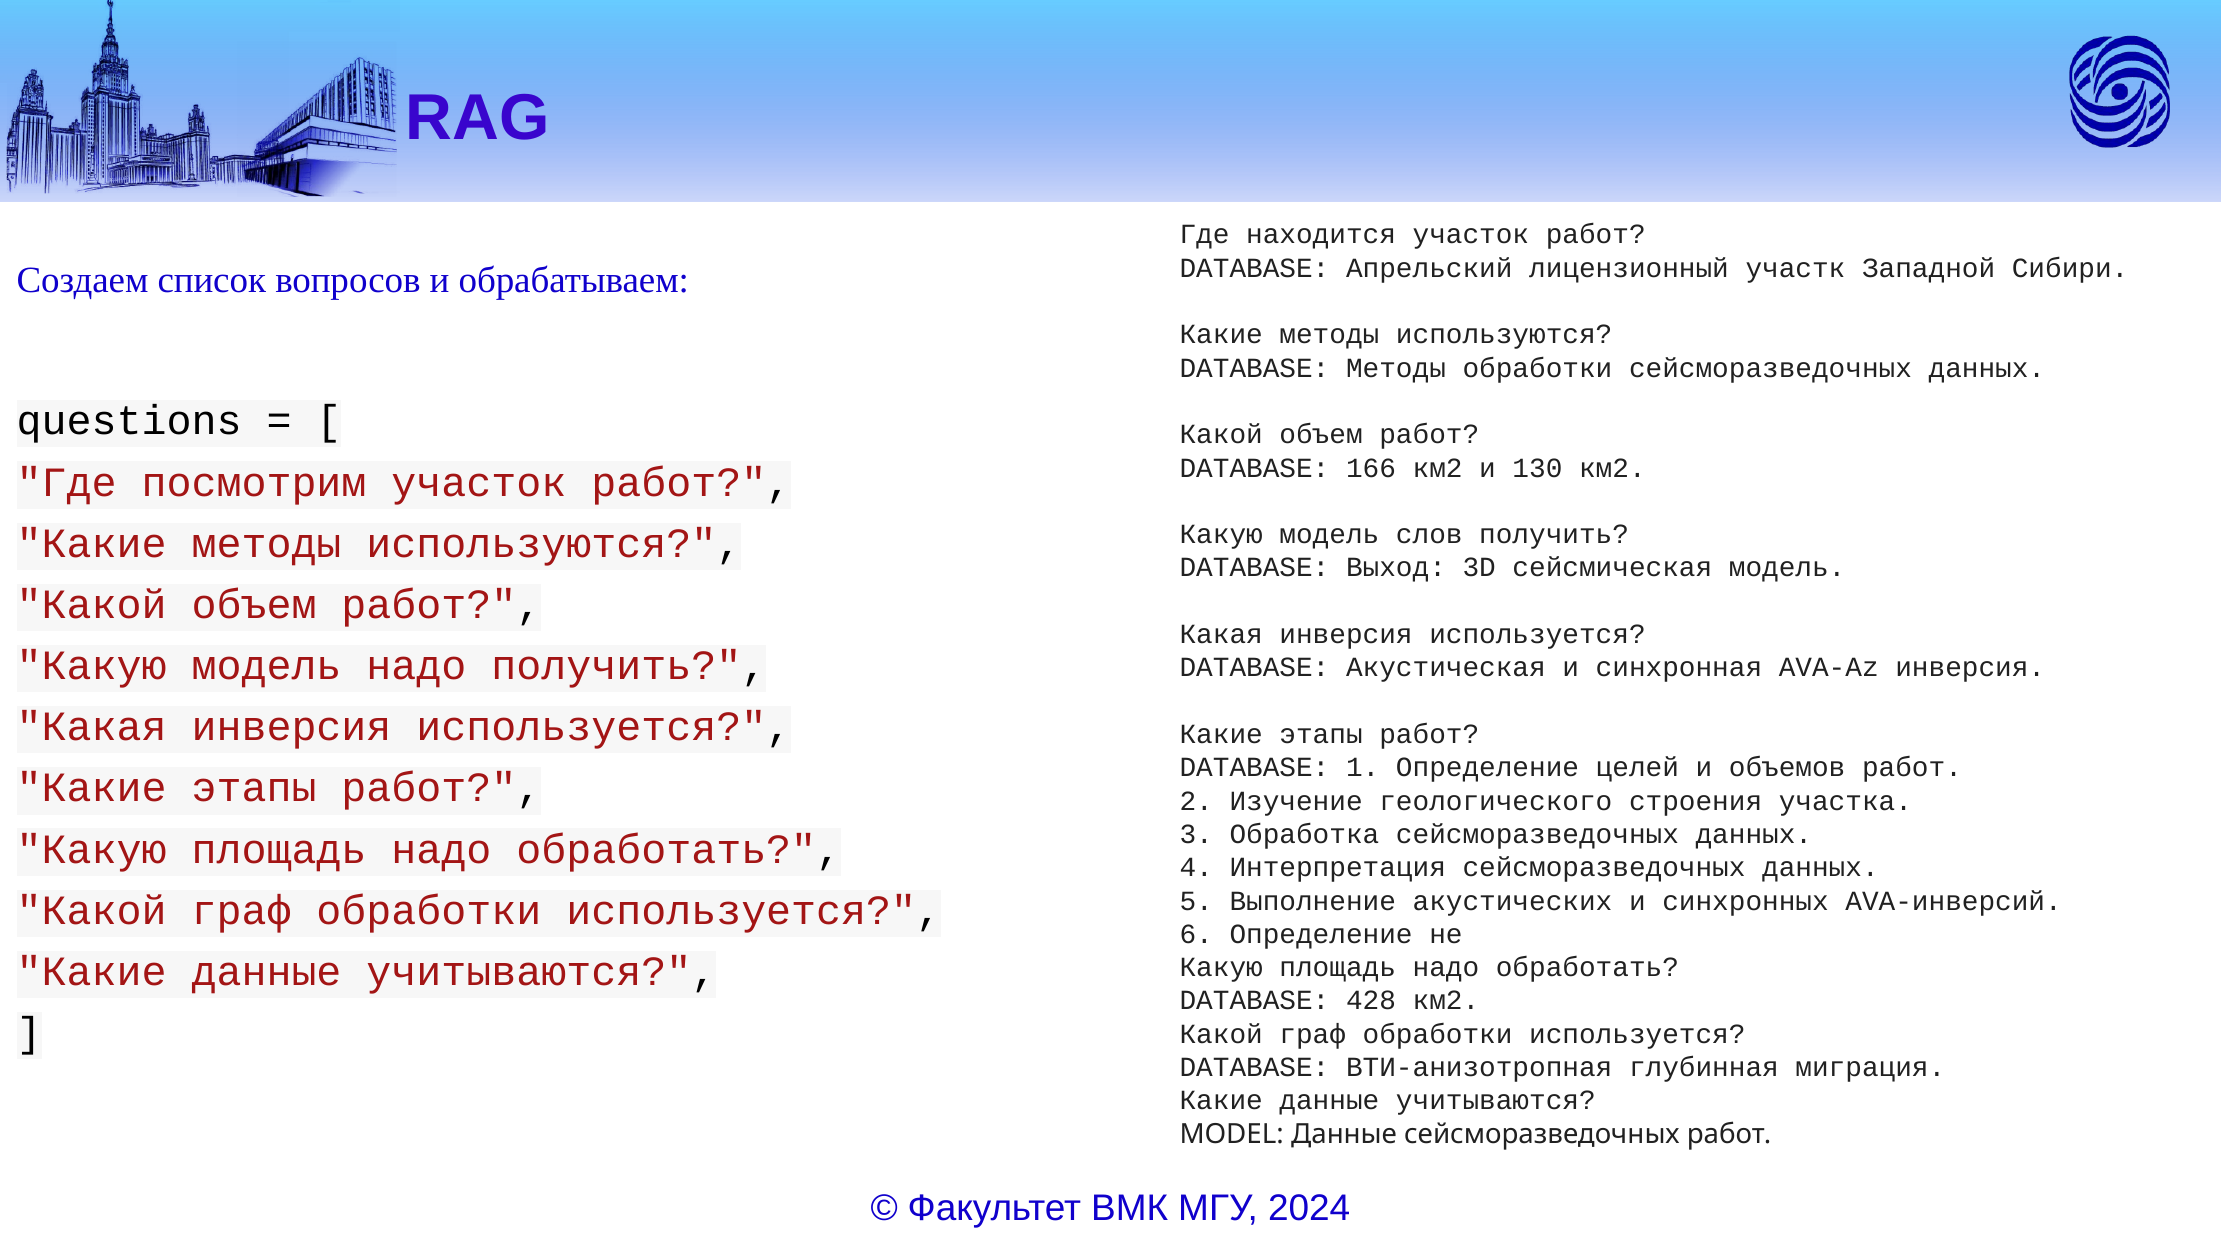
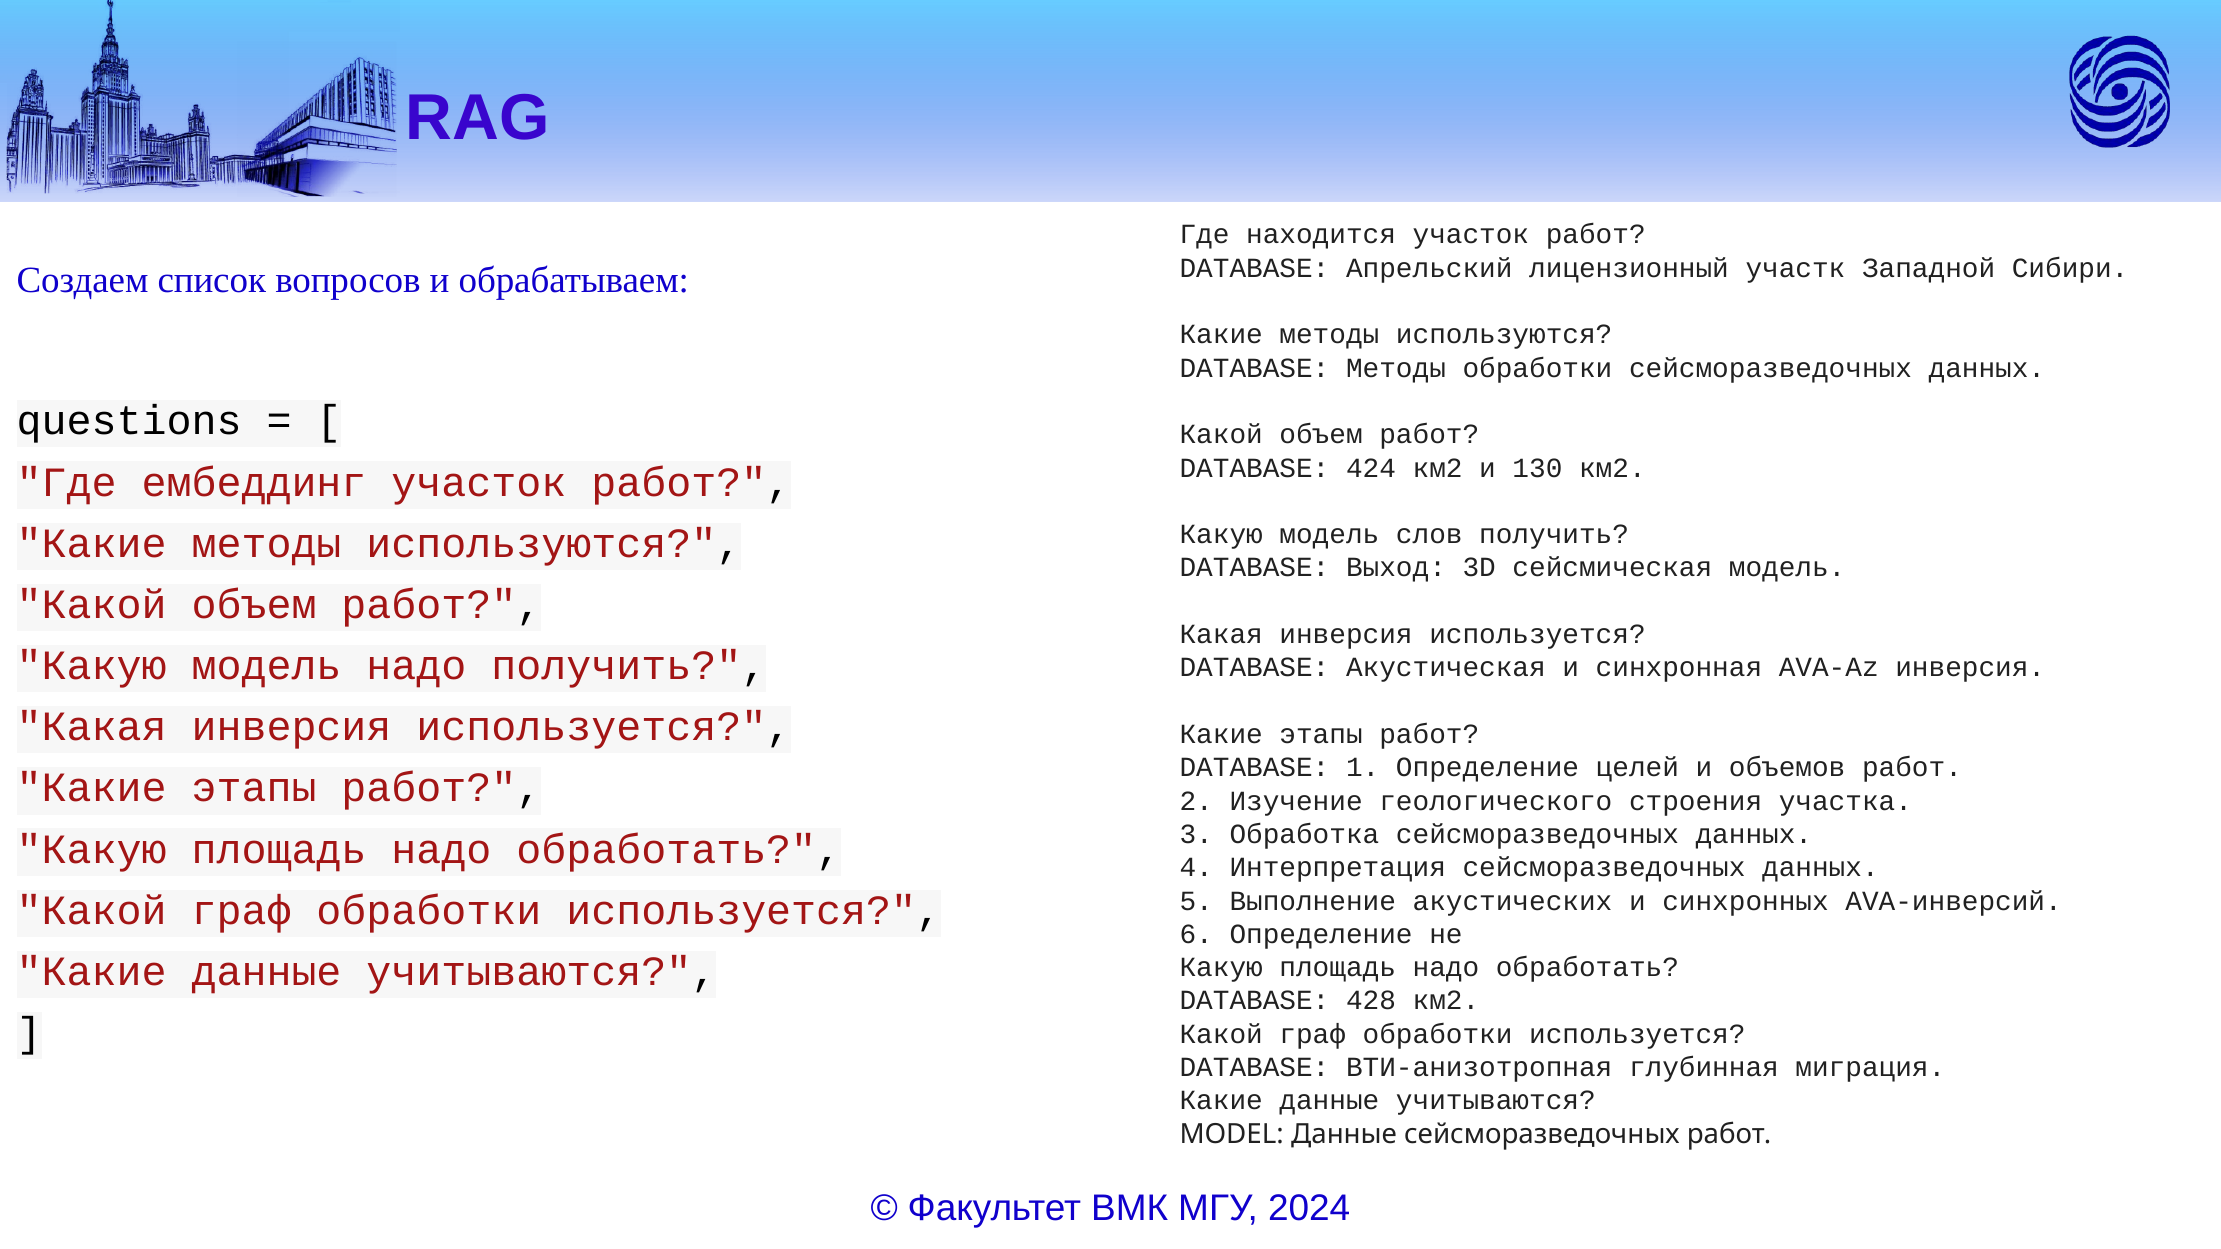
166: 166 -> 424
посмотрим: посмотрим -> ембеддинг
